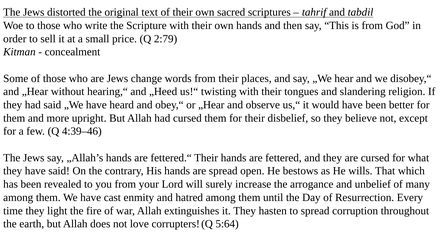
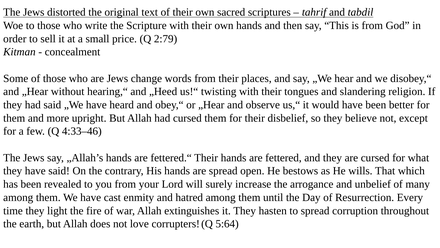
4:39–46: 4:39–46 -> 4:33–46
